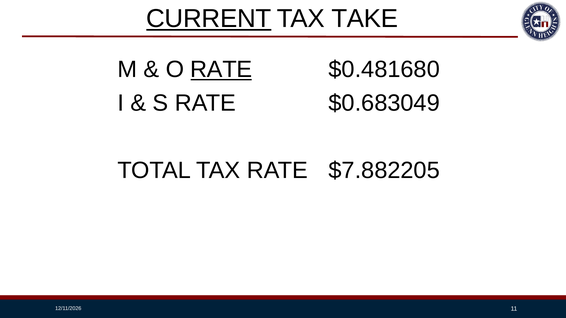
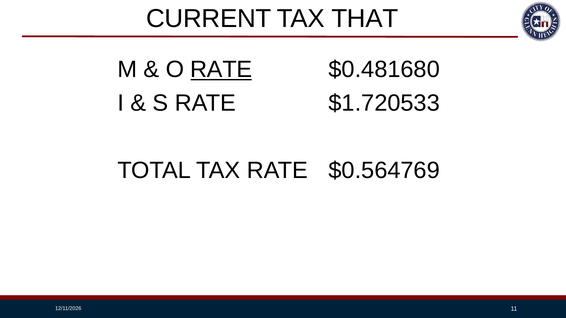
CURRENT underline: present -> none
TAKE: TAKE -> THAT
$0.683049: $0.683049 -> $1.720533
$7.882205: $7.882205 -> $0.564769
